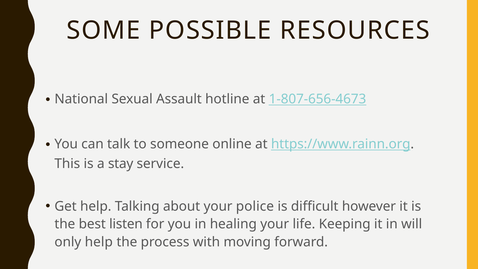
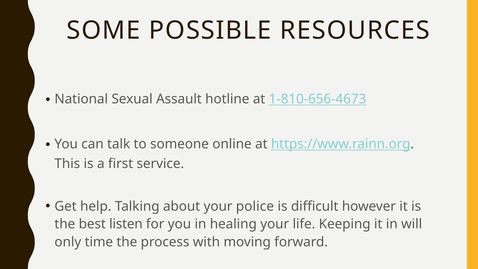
1-807-656-4673: 1-807-656-4673 -> 1-810-656-4673
stay: stay -> first
only help: help -> time
